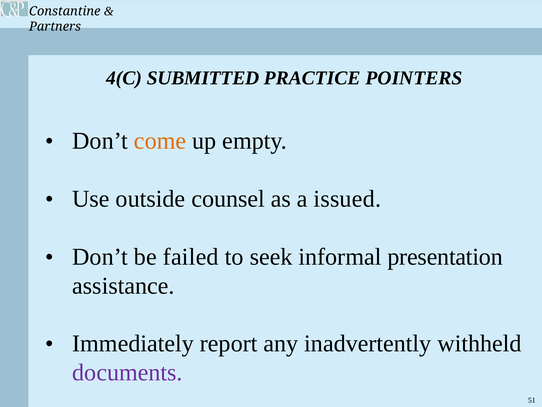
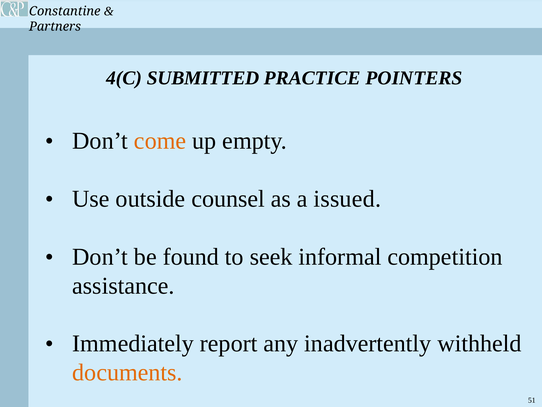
failed: failed -> found
presentation: presentation -> competition
documents colour: purple -> orange
